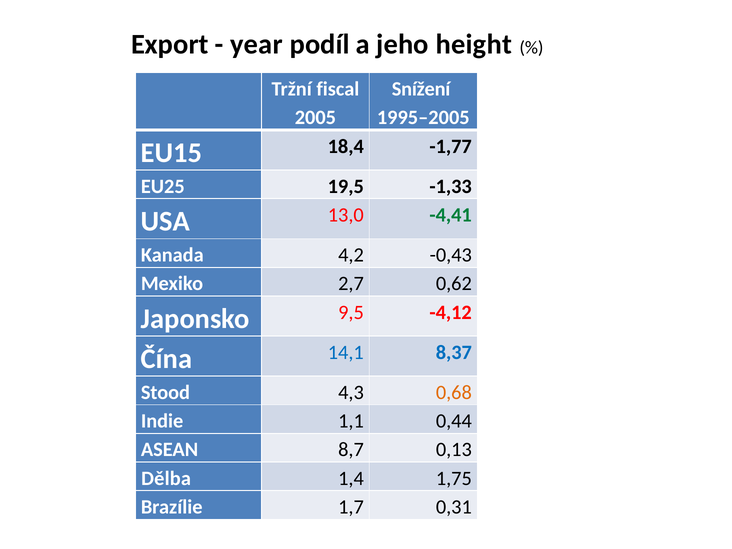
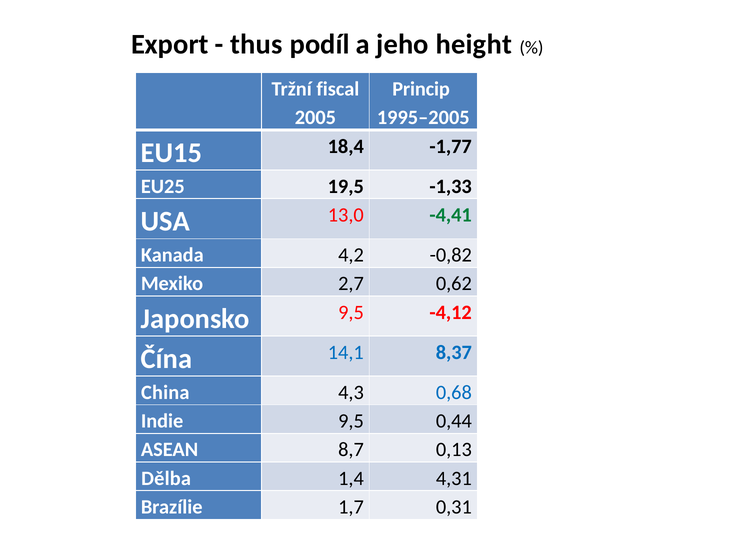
year: year -> thus
Snížení: Snížení -> Princip
-0,43: -0,43 -> -0,82
Stood: Stood -> China
0,68 colour: orange -> blue
Indie 1,1: 1,1 -> 9,5
1,75: 1,75 -> 4,31
